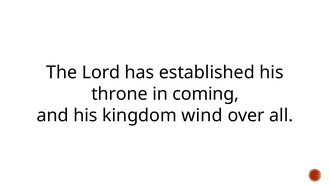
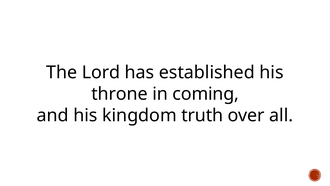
wind: wind -> truth
